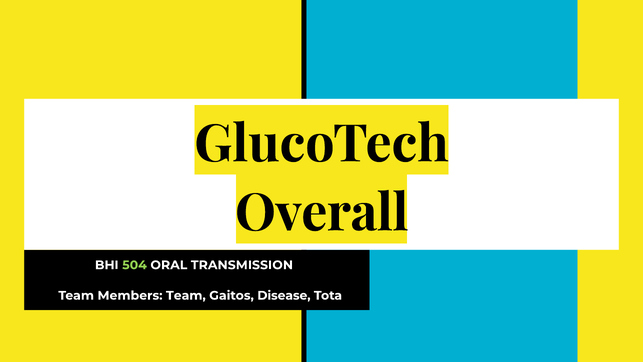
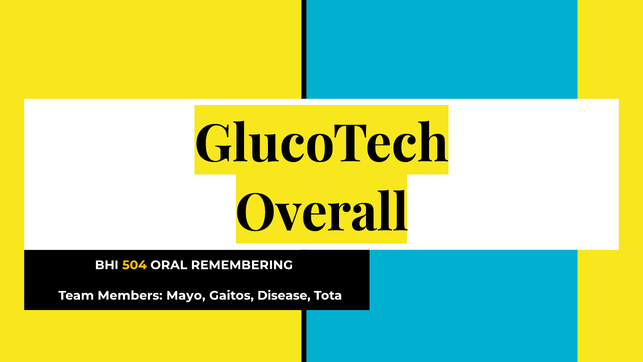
504 colour: light green -> yellow
TRANSMISSION: TRANSMISSION -> REMEMBERING
Members Team: Team -> Mayo
